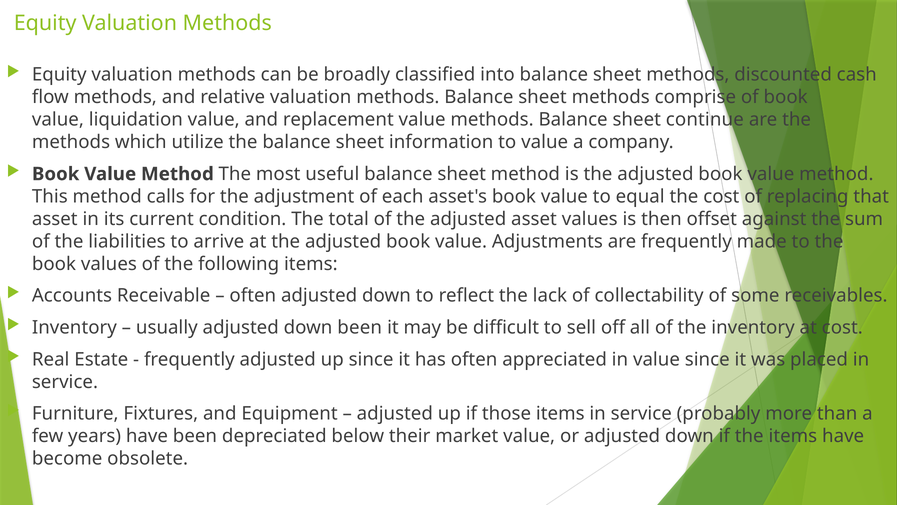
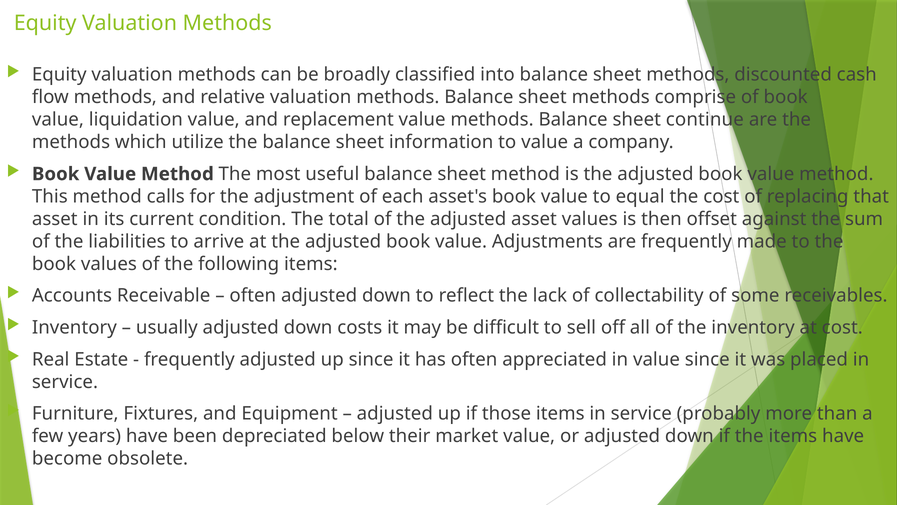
down been: been -> costs
